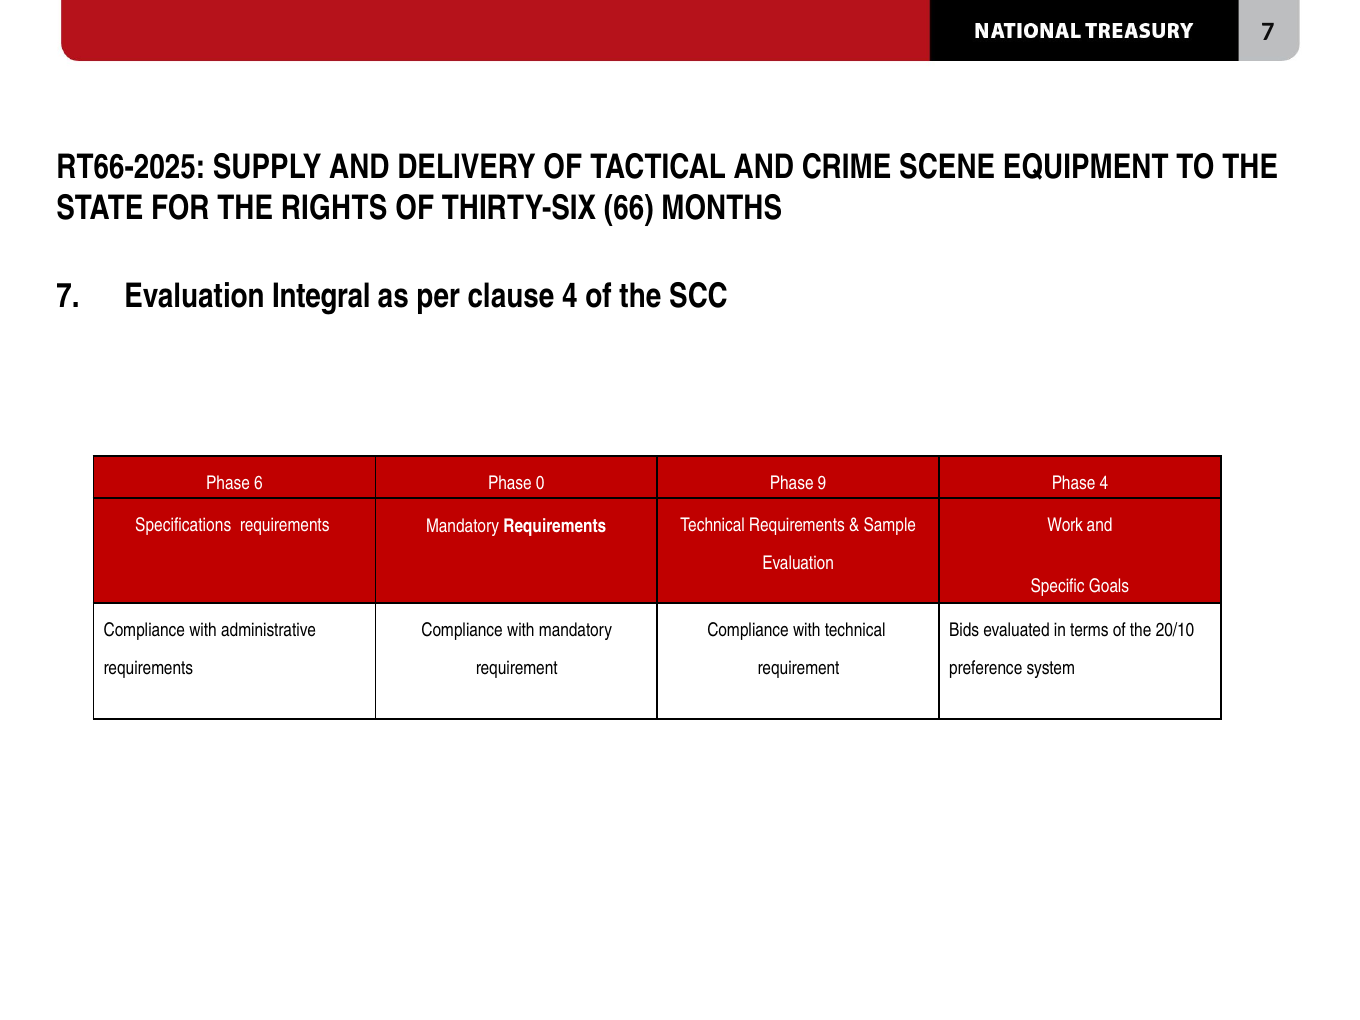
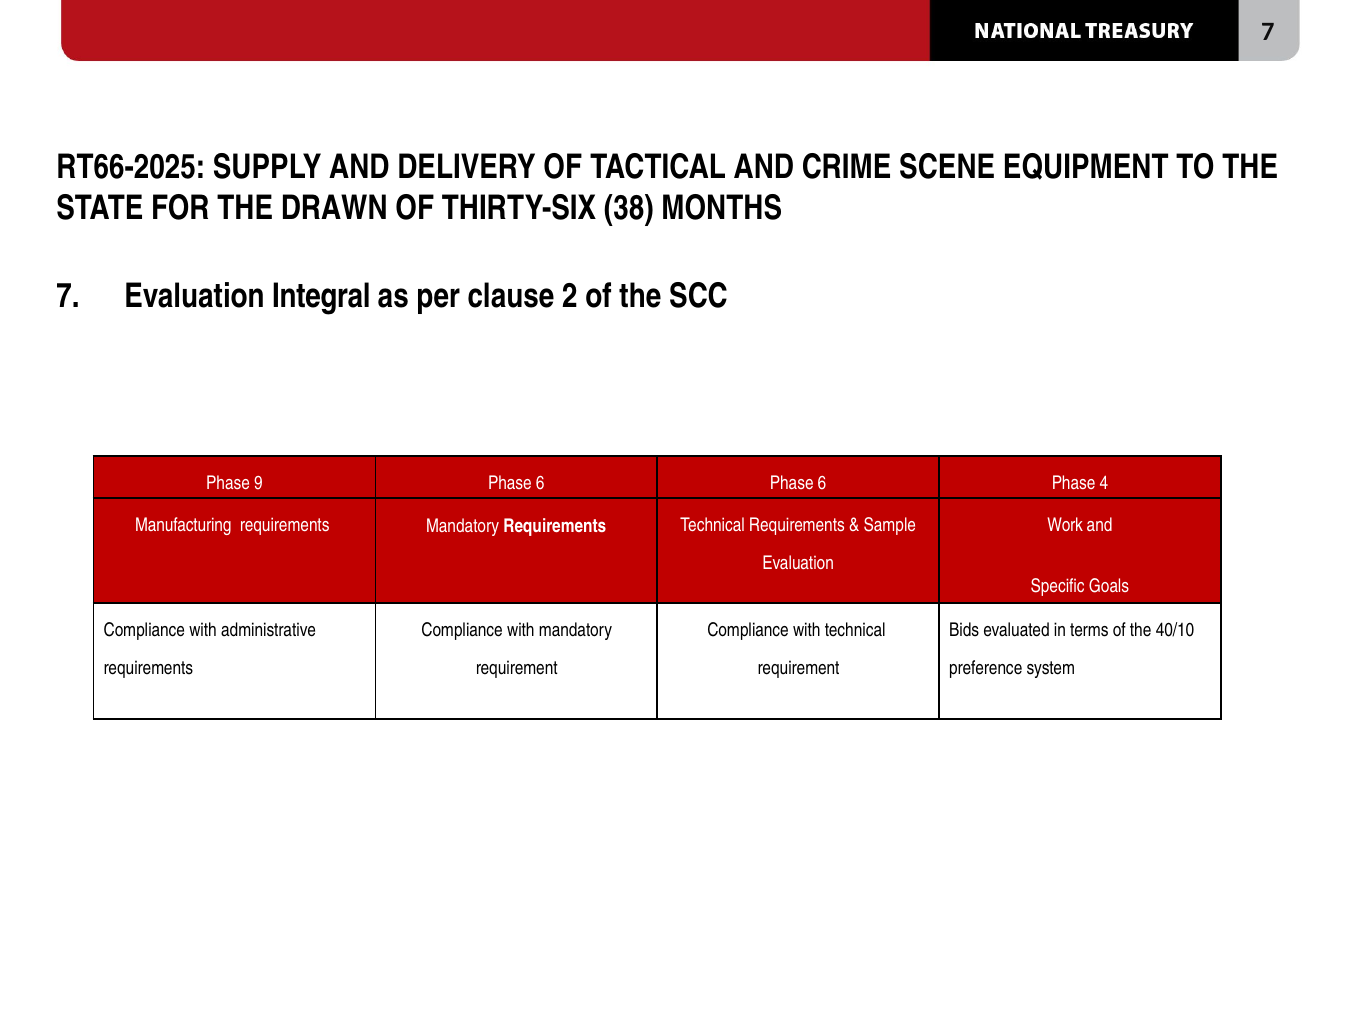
RIGHTS: RIGHTS -> DRAWN
66: 66 -> 38
clause 4: 4 -> 2
6: 6 -> 9
0 at (540, 483): 0 -> 6
9 at (822, 483): 9 -> 6
Specifications: Specifications -> Manufacturing
20/10: 20/10 -> 40/10
